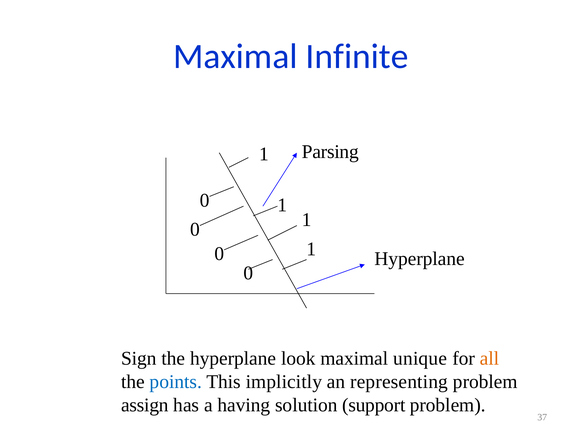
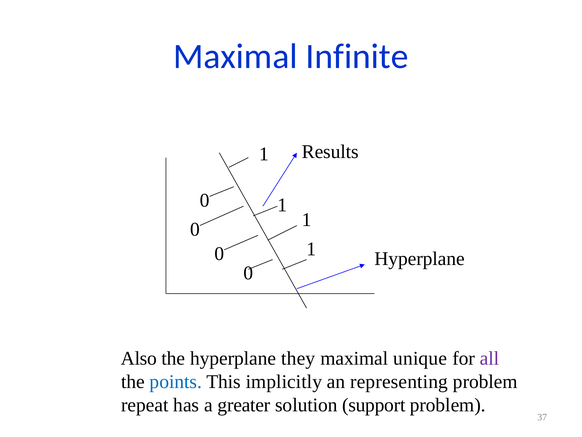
Parsing: Parsing -> Results
Sign: Sign -> Also
look: look -> they
all colour: orange -> purple
assign: assign -> repeat
having: having -> greater
